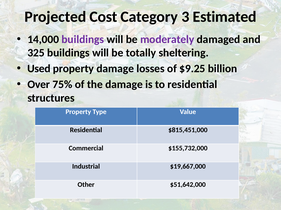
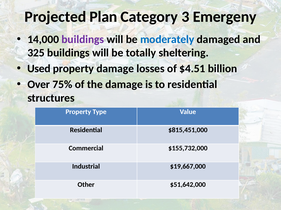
Cost: Cost -> Plan
Estimated: Estimated -> Emergeny
moderately colour: purple -> blue
$9.25: $9.25 -> $4.51
